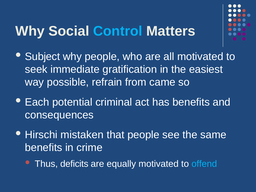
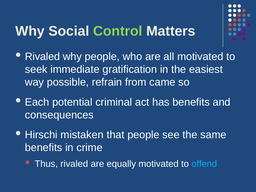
Control colour: light blue -> light green
Subject at (42, 57): Subject -> Rivaled
Thus deficits: deficits -> rivaled
